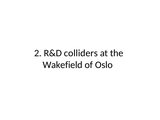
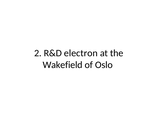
colliders: colliders -> electron
